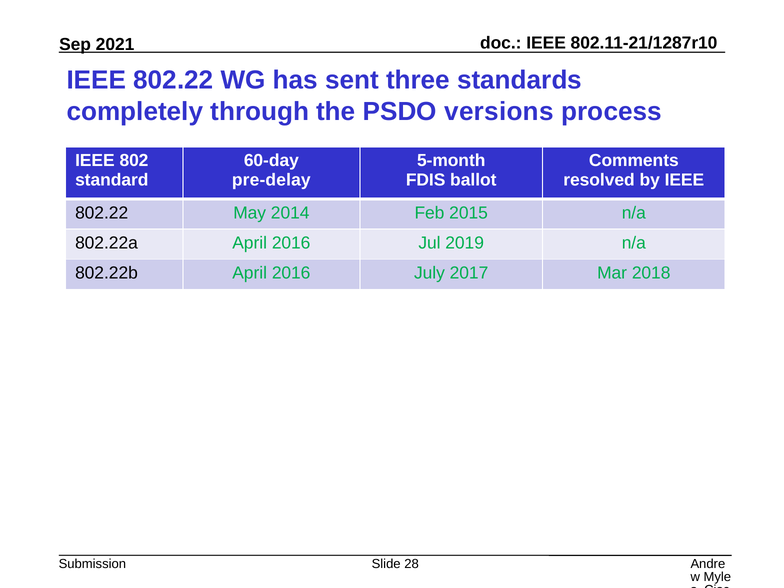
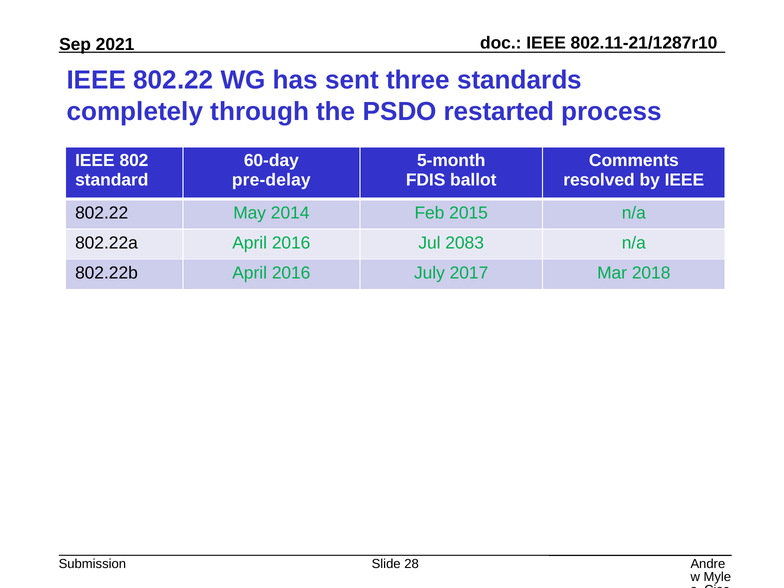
versions: versions -> restarted
2019: 2019 -> 2083
